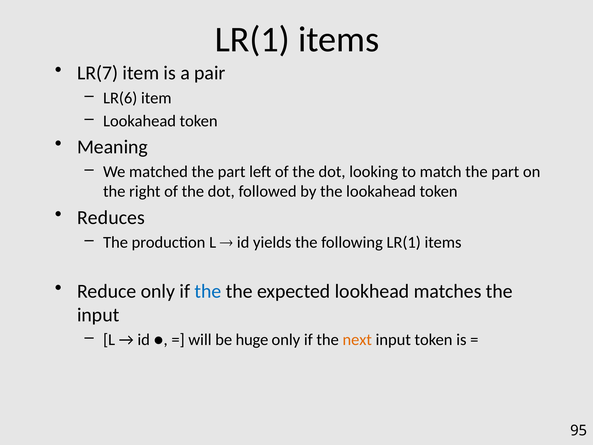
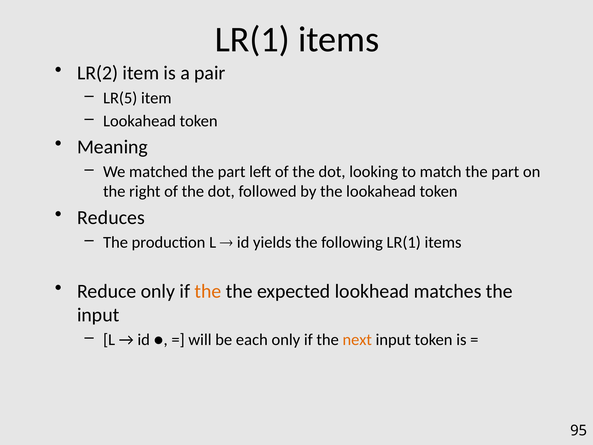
LR(7: LR(7 -> LR(2
LR(6: LR(6 -> LR(5
the at (208, 291) colour: blue -> orange
huge: huge -> each
